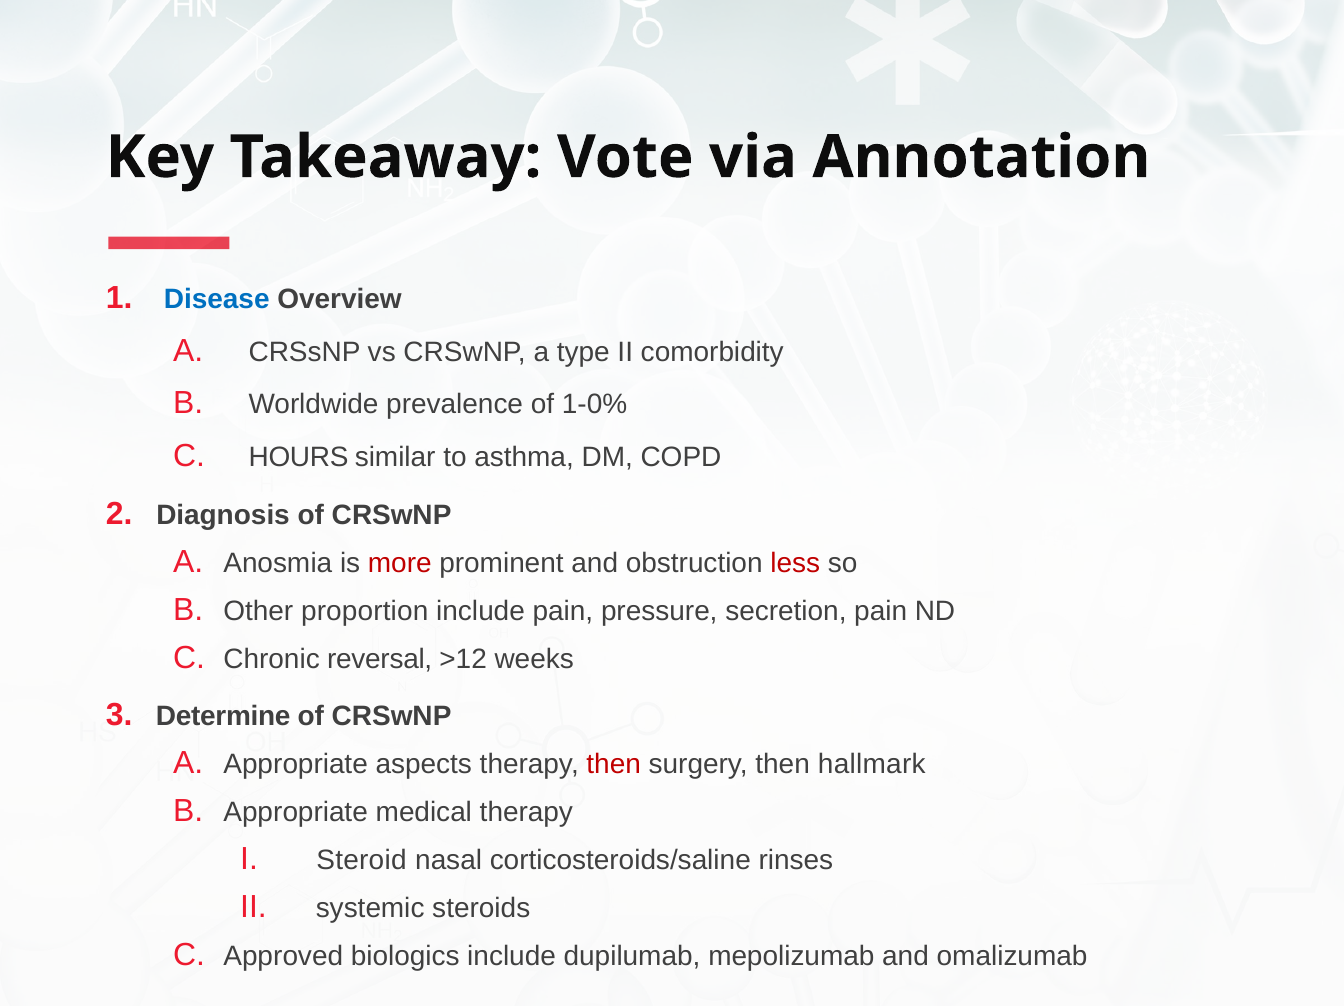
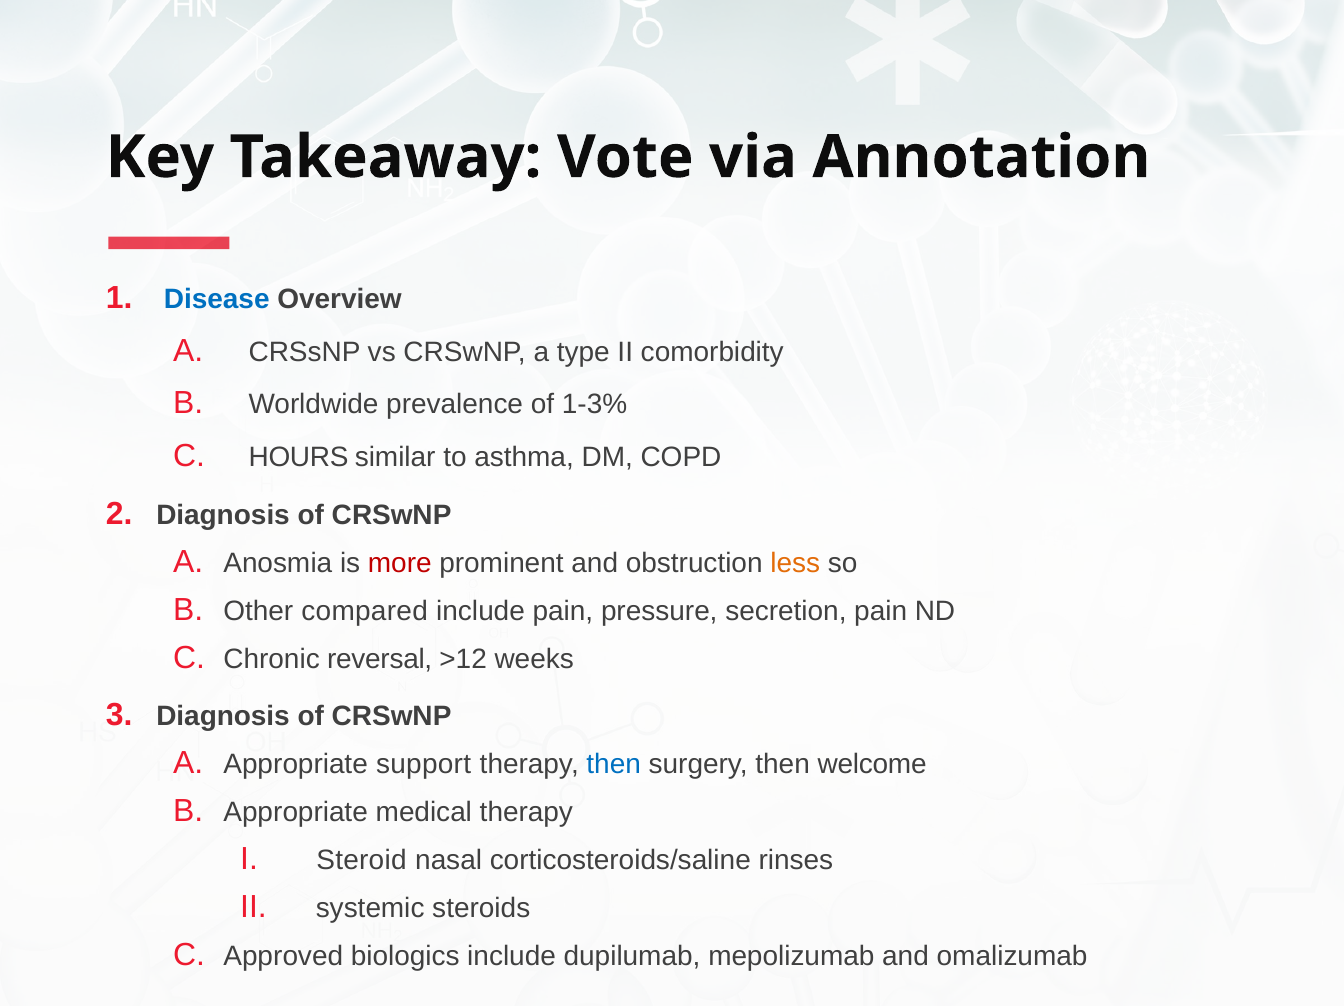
1-0%: 1-0% -> 1-3%
less colour: red -> orange
proportion: proportion -> compared
Determine at (223, 716): Determine -> Diagnosis
aspects: aspects -> support
then at (614, 764) colour: red -> blue
hallmark: hallmark -> welcome
